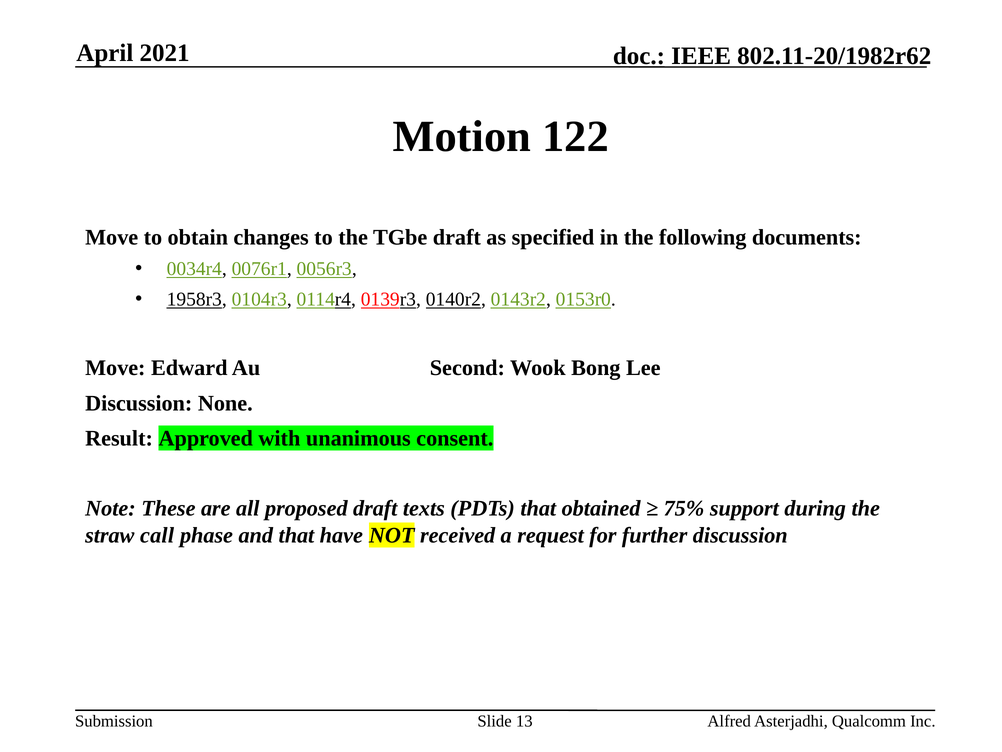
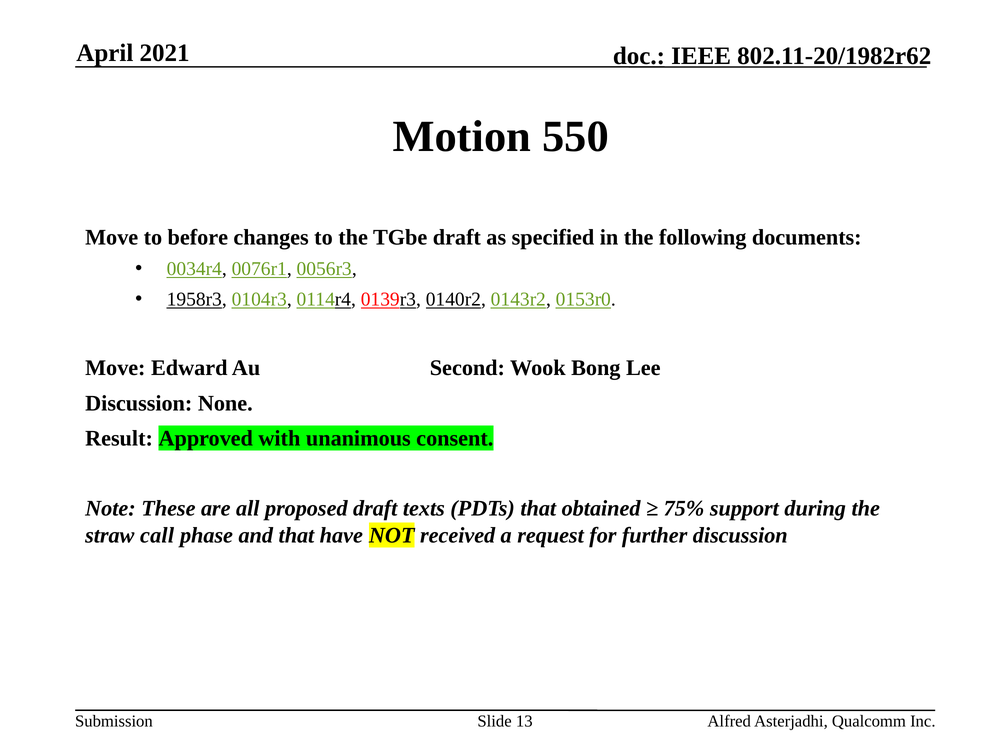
122: 122 -> 550
obtain: obtain -> before
